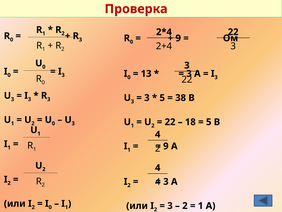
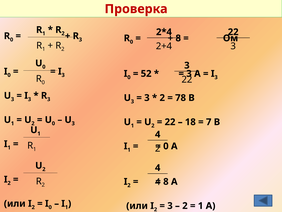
9 at (178, 38): 9 -> 8
13: 13 -> 52
5 at (162, 98): 5 -> 2
38: 38 -> 78
5 at (209, 122): 5 -> 7
9 at (166, 146): 9 -> 0
3 at (166, 181): 3 -> 8
